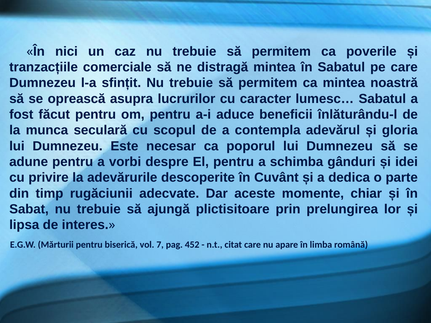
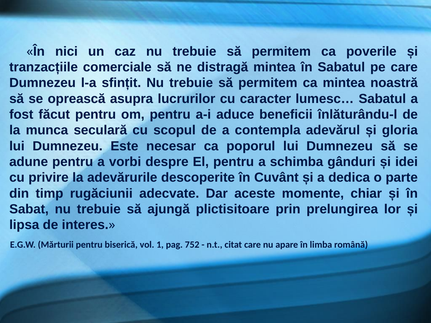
7: 7 -> 1
452: 452 -> 752
